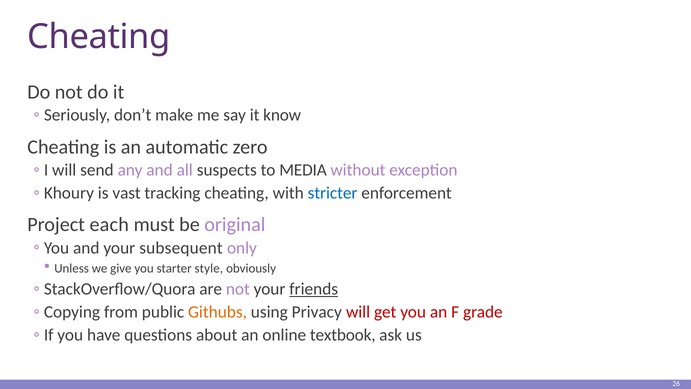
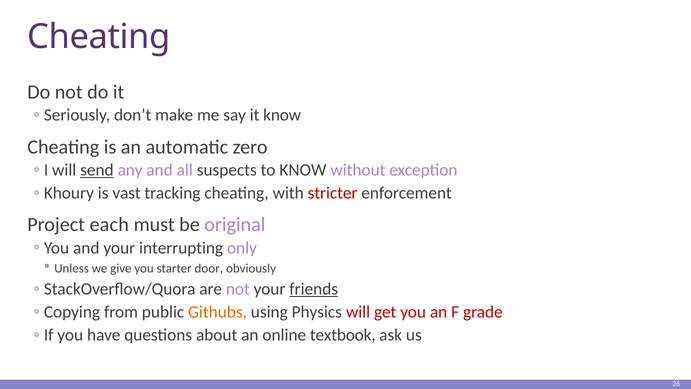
send underline: none -> present
to MEDIA: MEDIA -> KNOW
stricter colour: blue -> red
subsequent: subsequent -> interrupting
style: style -> door
Privacy: Privacy -> Physics
